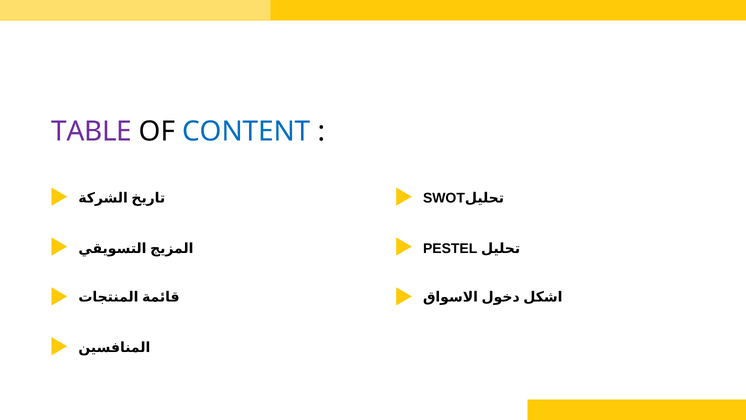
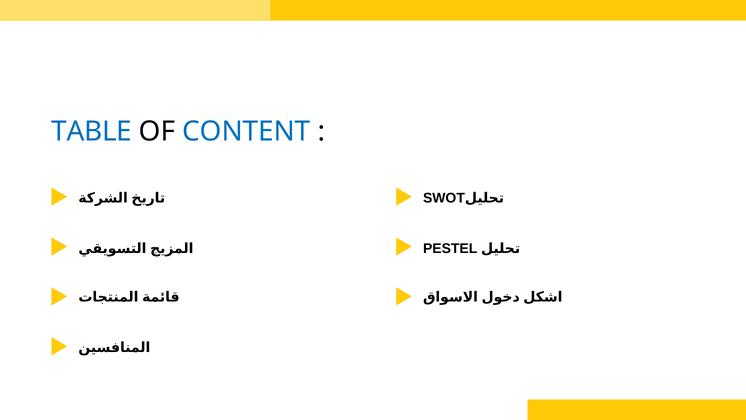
TABLE colour: purple -> blue
